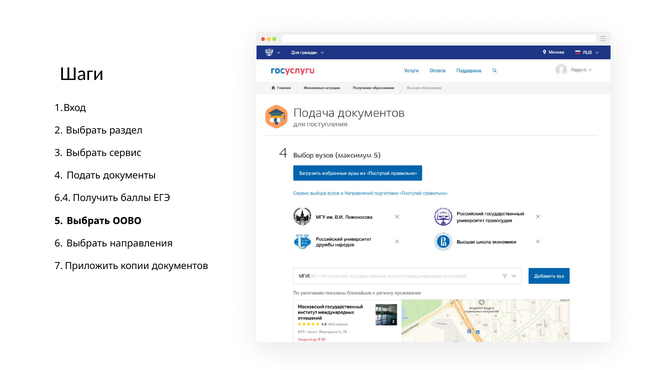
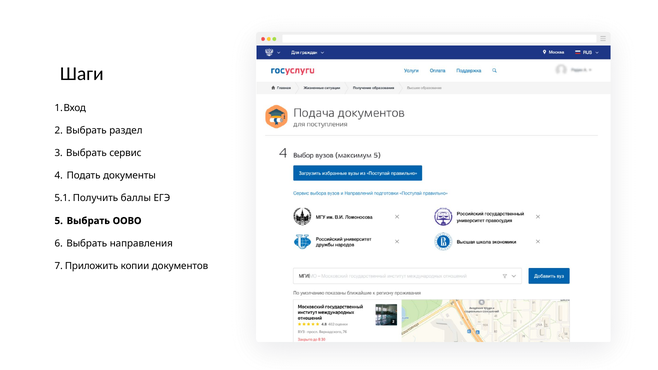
6.4: 6.4 -> 5.1
